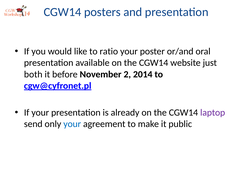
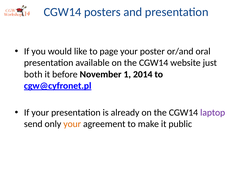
ratio: ratio -> page
2: 2 -> 1
your at (72, 124) colour: blue -> orange
